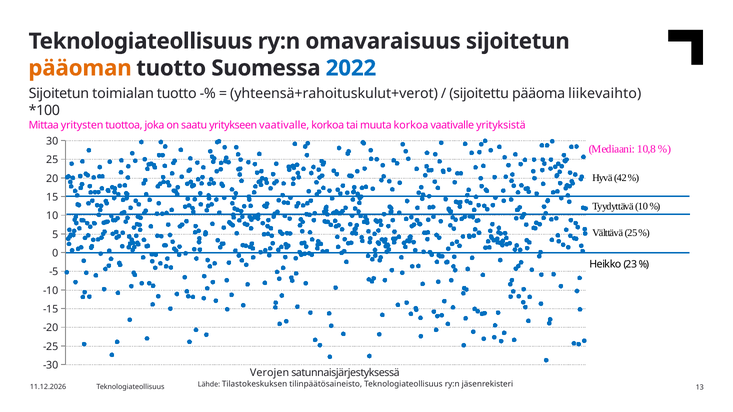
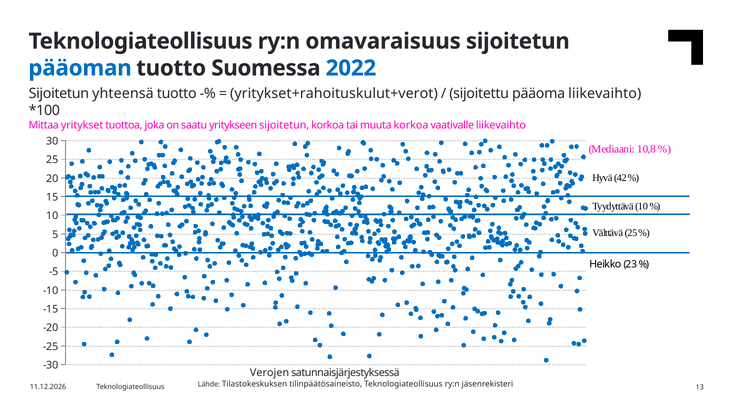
pääoman colour: orange -> blue
toimialan: toimialan -> yhteensä
yhteensä+rahoituskulut+verot: yhteensä+rahoituskulut+verot -> yritykset+rahoituskulut+verot
yritysten: yritysten -> yritykset
yritykseen vaativalle: vaativalle -> sijoitetun
vaativalle yrityksistä: yrityksistä -> liikevaihto
